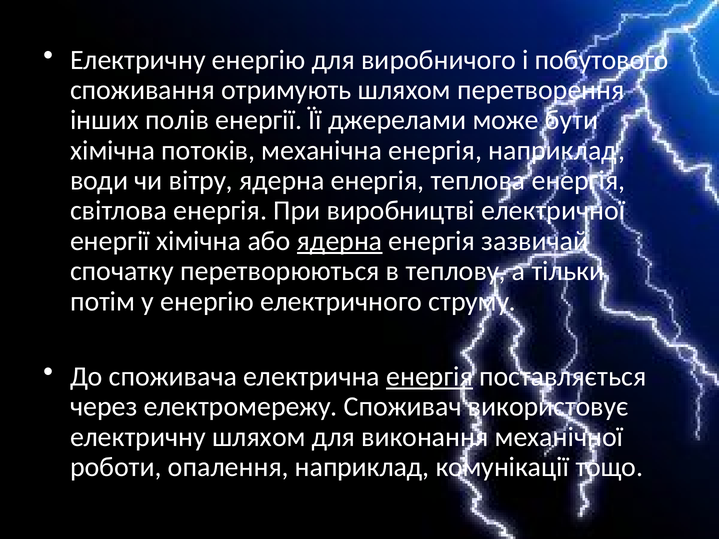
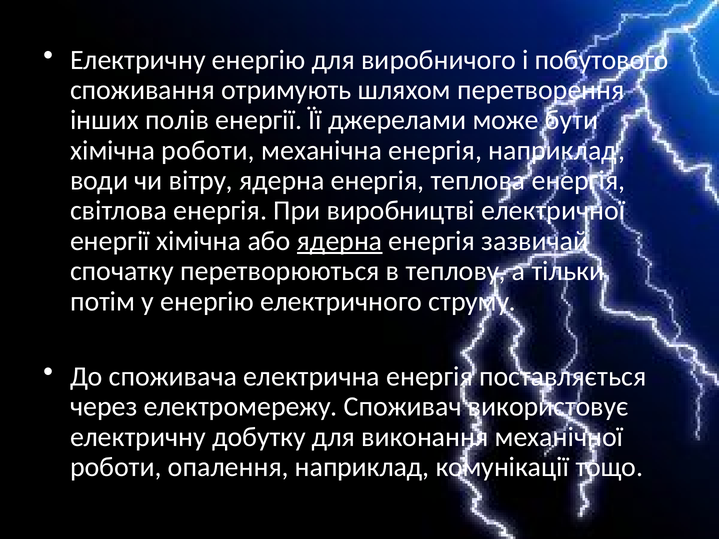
хімічна потоків: потоків -> роботи
енергія at (430, 377) underline: present -> none
електричну шляхом: шляхом -> добутку
